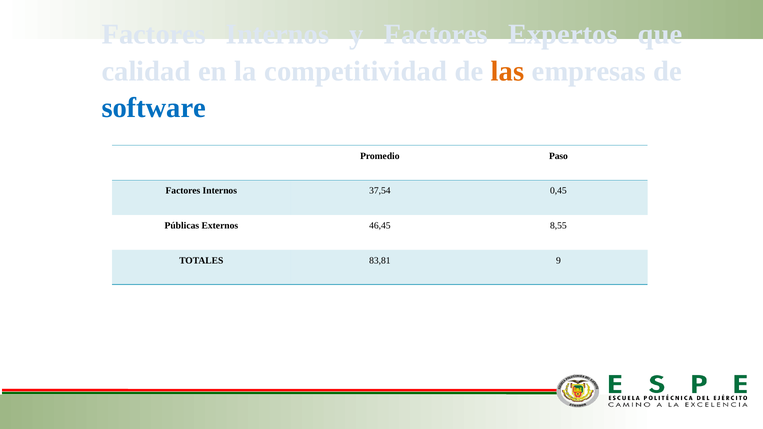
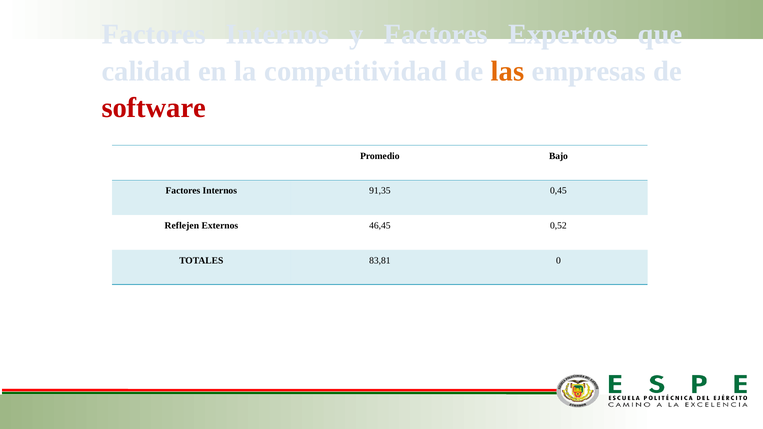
software colour: blue -> red
Paso: Paso -> Bajo
37,54: 37,54 -> 91,35
Públicas: Públicas -> Reflejen
8,55: 8,55 -> 0,52
9: 9 -> 0
